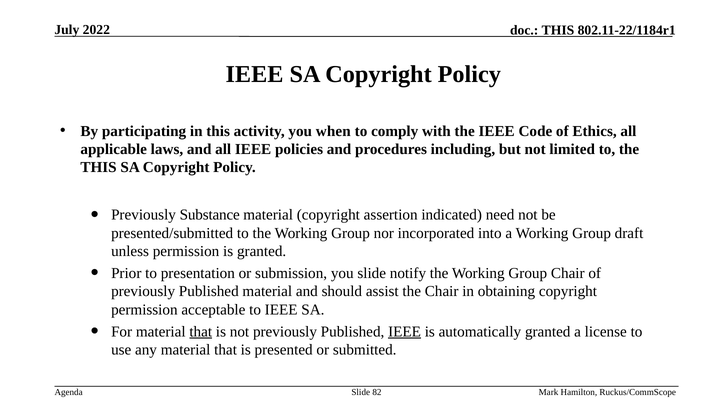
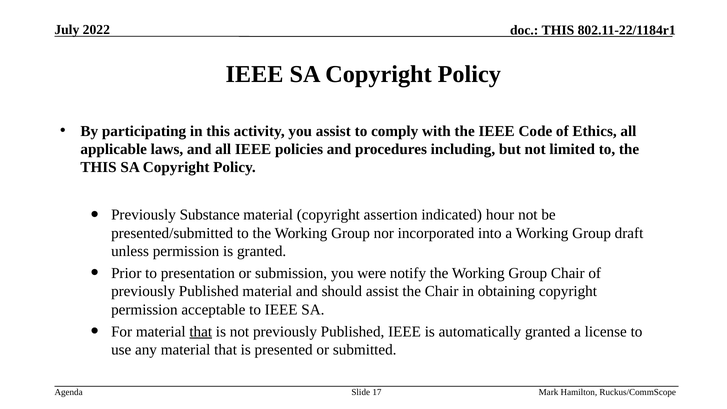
you when: when -> assist
need: need -> hour
you slide: slide -> were
IEEE at (405, 331) underline: present -> none
82: 82 -> 17
